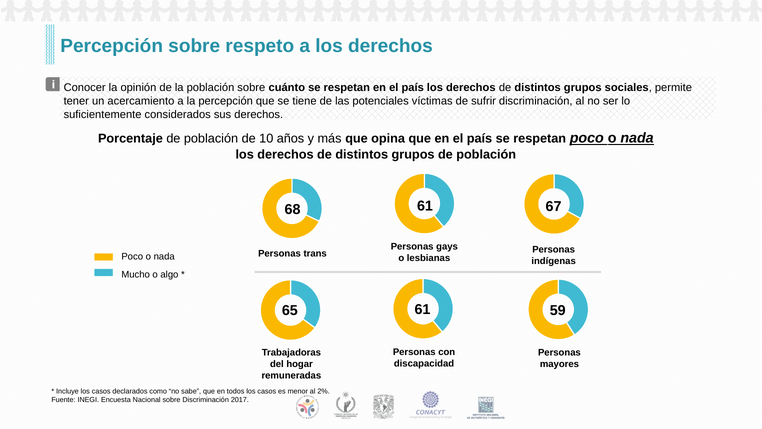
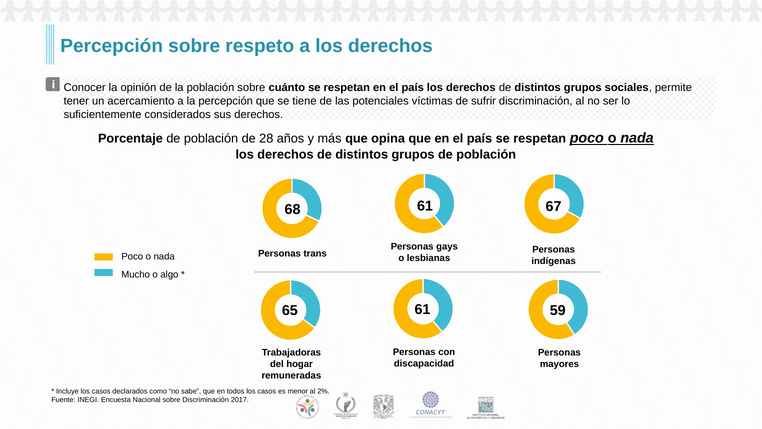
10: 10 -> 28
